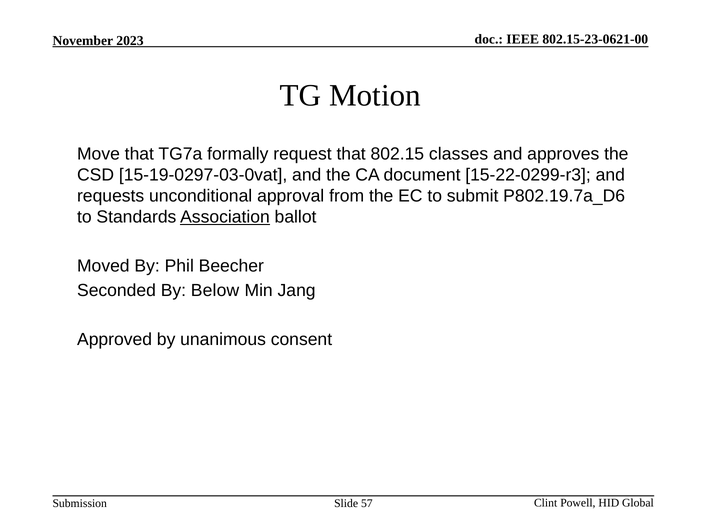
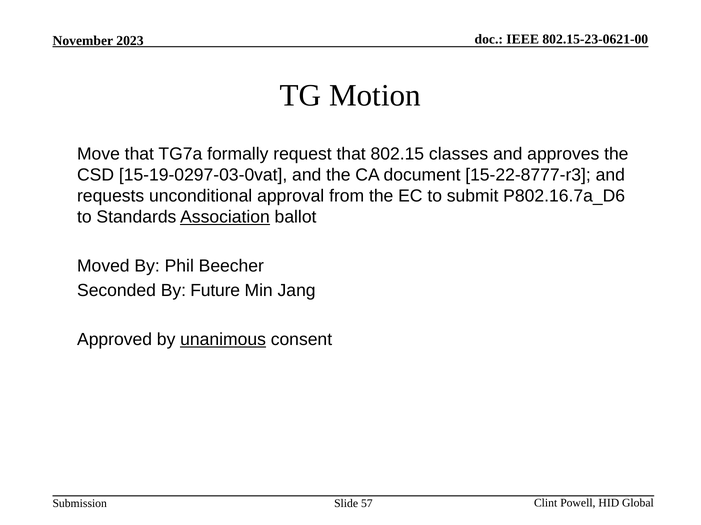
15-22-0299-r3: 15-22-0299-r3 -> 15-22-8777-r3
P802.19.7a_D6: P802.19.7a_D6 -> P802.16.7a_D6
Below: Below -> Future
unanimous underline: none -> present
